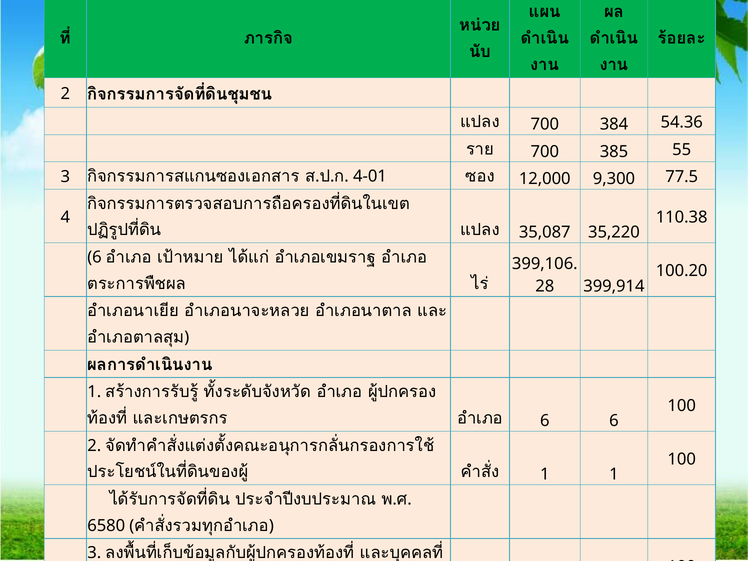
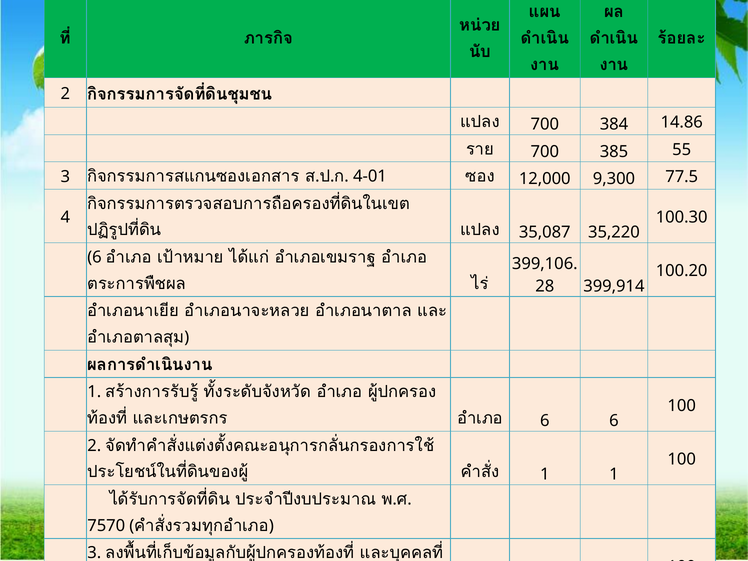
54.36: 54.36 -> 14.86
110.38: 110.38 -> 100.30
6580: 6580 -> 7570
